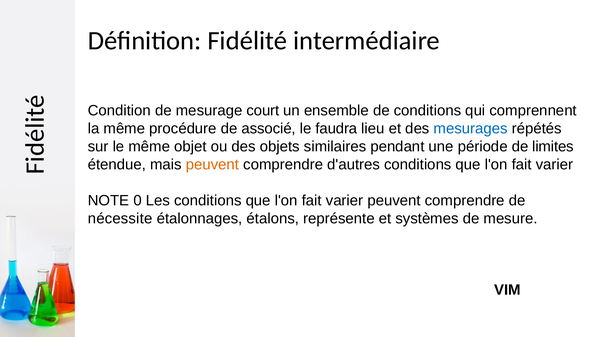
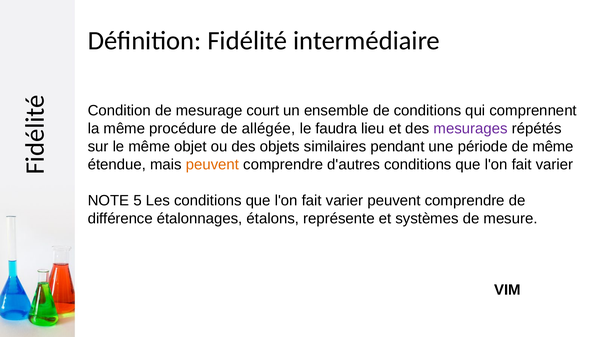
associé: associé -> allégée
mesurages colour: blue -> purple
de limites: limites -> même
0: 0 -> 5
nécessite: nécessite -> différence
